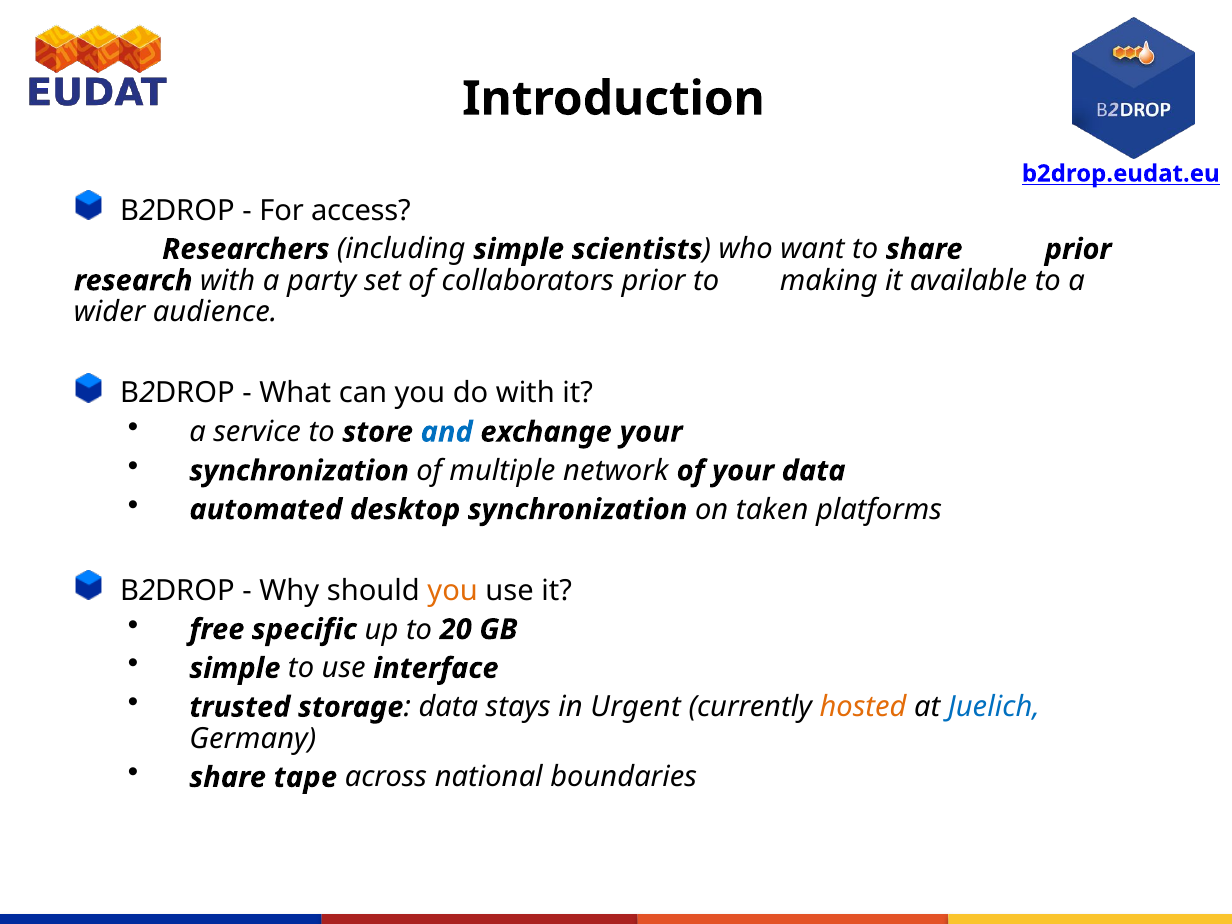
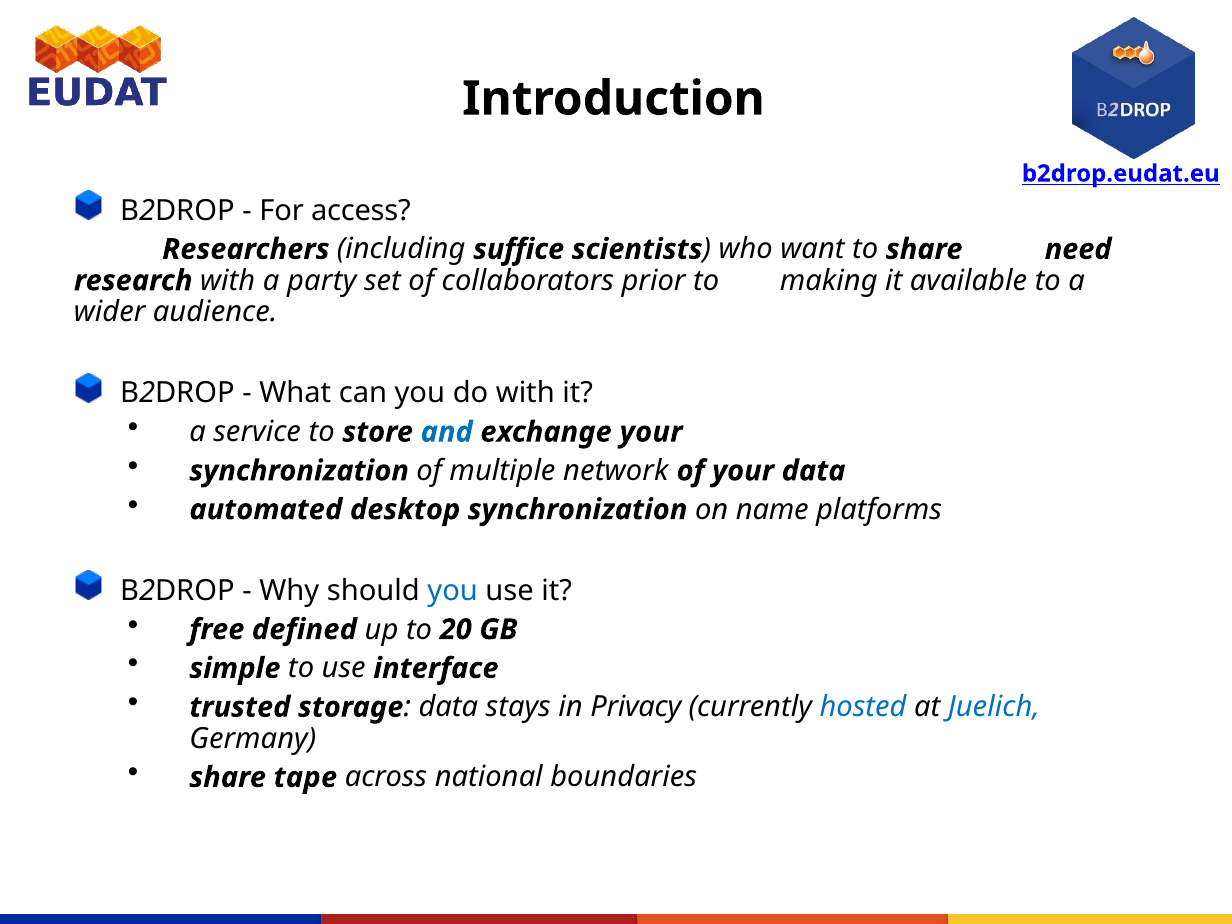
including simple: simple -> suffice
share prior: prior -> need
taken: taken -> name
you at (453, 591) colour: orange -> blue
specific: specific -> defined
Urgent: Urgent -> Privacy
hosted colour: orange -> blue
